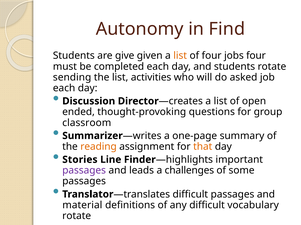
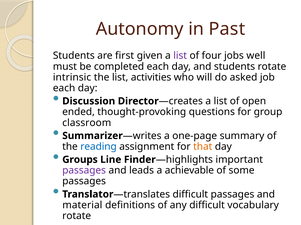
Find: Find -> Past
give: give -> first
list at (180, 56) colour: orange -> purple
jobs four: four -> well
sending: sending -> intrinsic
reading colour: orange -> blue
Stories: Stories -> Groups
challenges: challenges -> achievable
